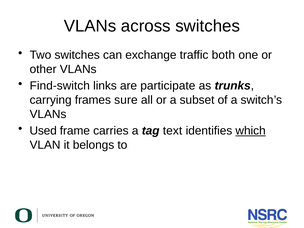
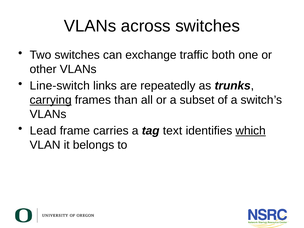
Find-switch: Find-switch -> Line-switch
participate: participate -> repeatedly
carrying underline: none -> present
sure: sure -> than
Used: Used -> Lead
